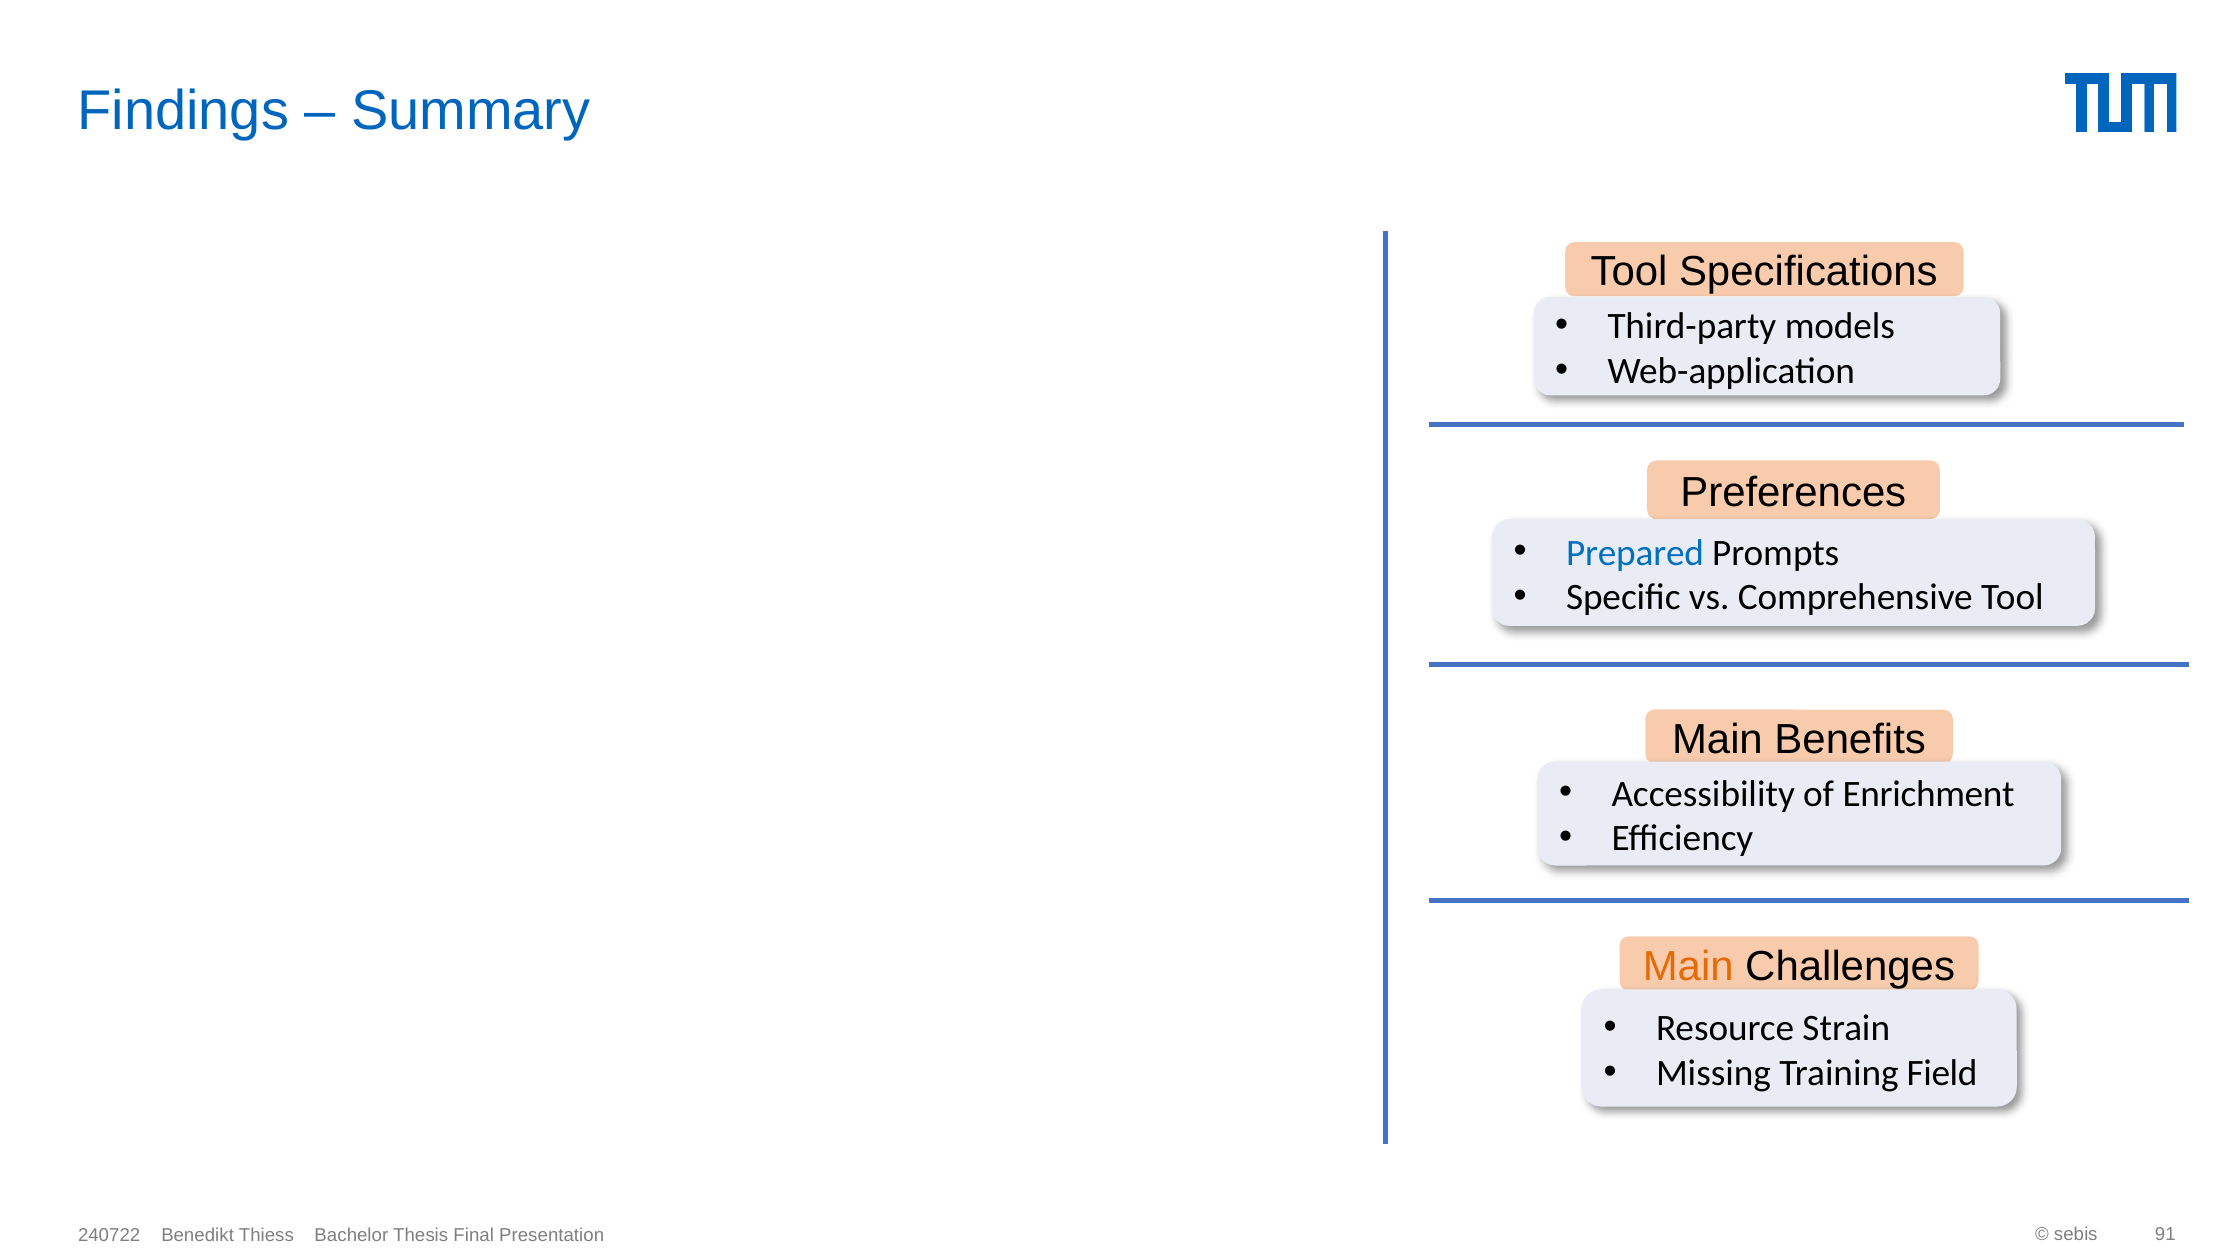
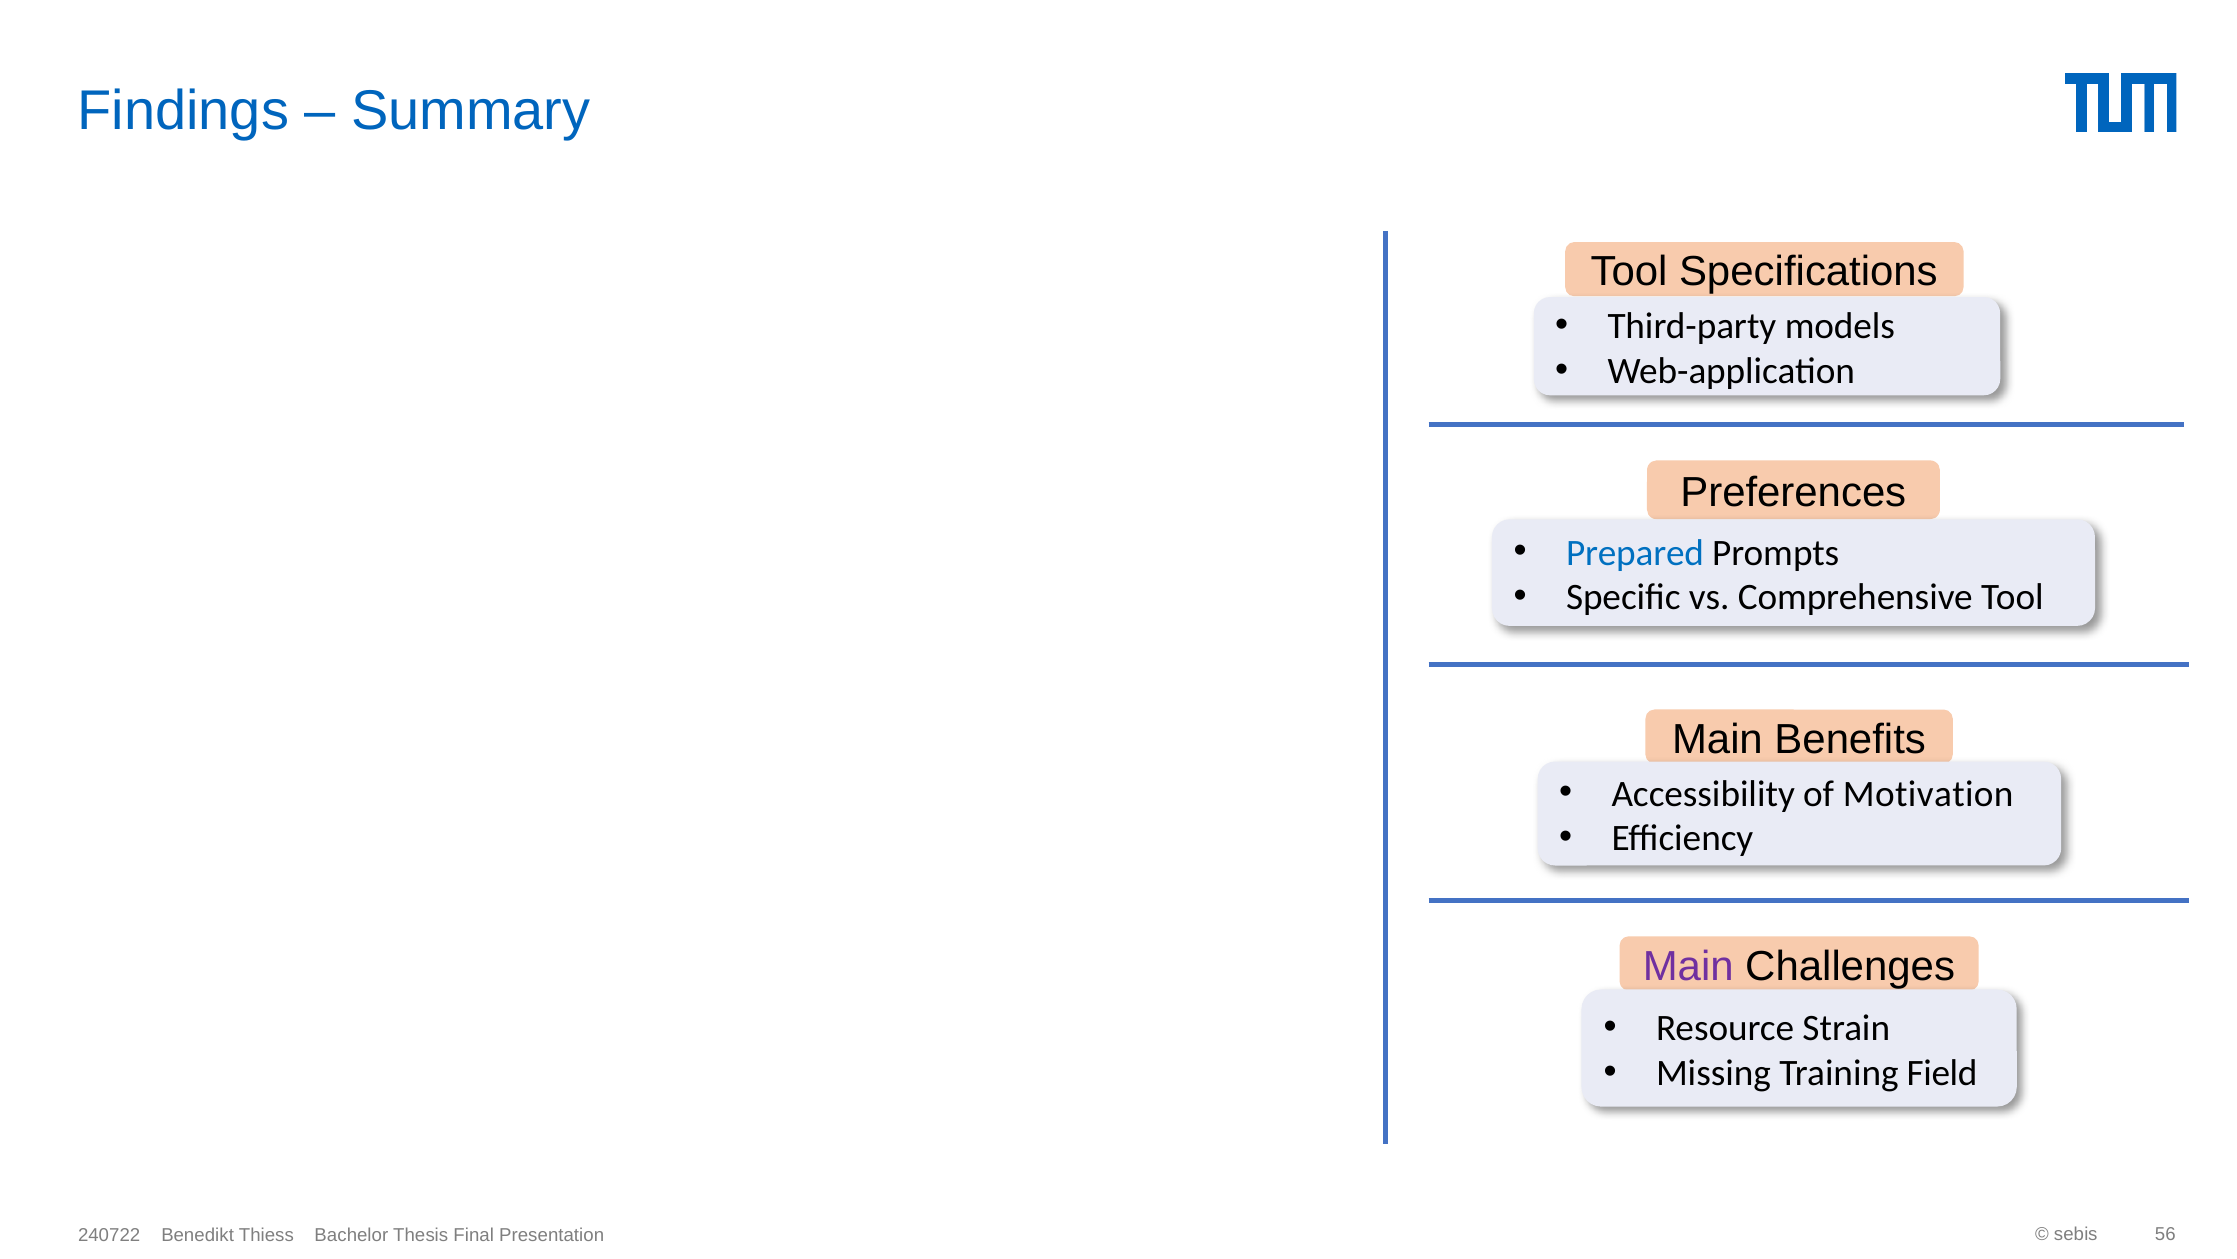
of Enrichment: Enrichment -> Motivation
Main at (1688, 966) colour: orange -> purple
91: 91 -> 56
